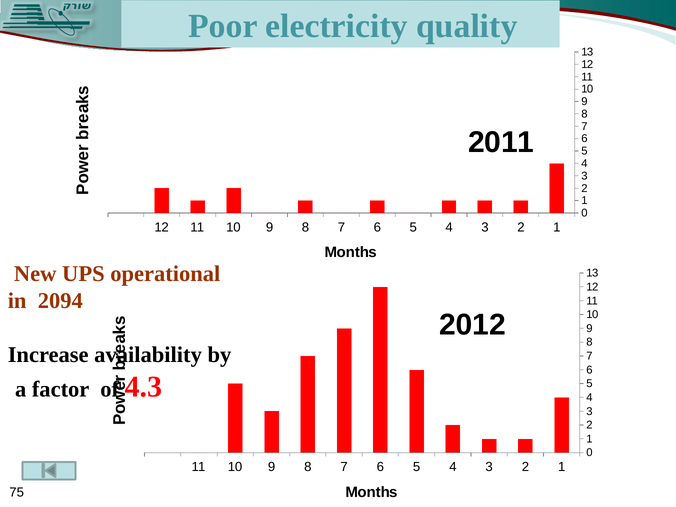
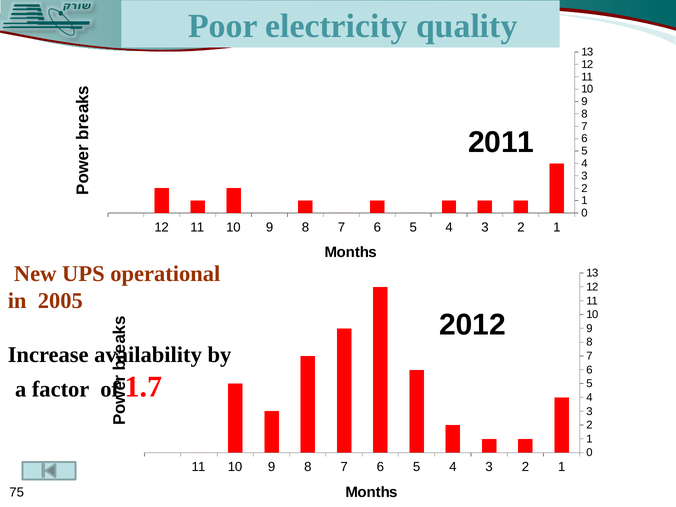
2094: 2094 -> 2005
4.3: 4.3 -> 1.7
